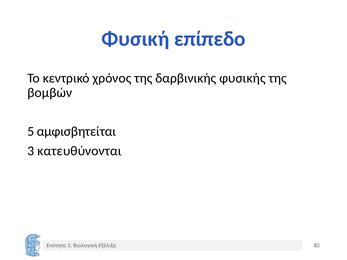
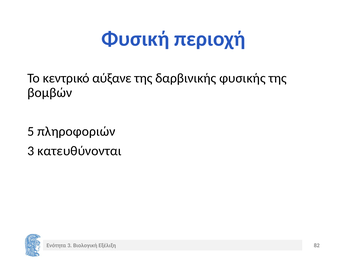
επίπεδο: επίπεδο -> περιοχή
χρόνος: χρόνος -> αύξανε
αμφισβητείται: αμφισβητείται -> πληροφοριών
